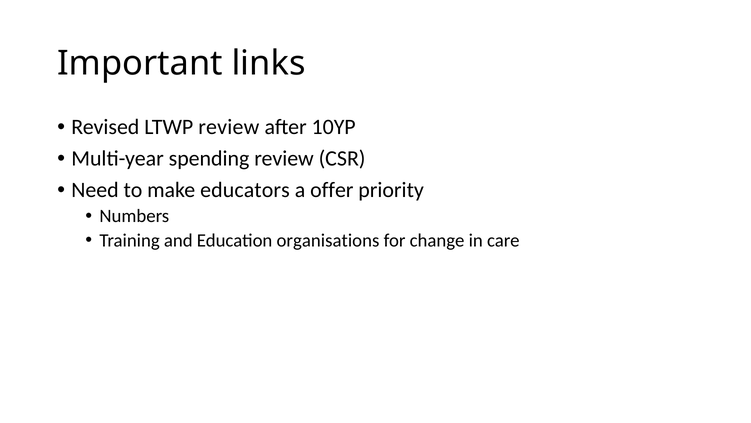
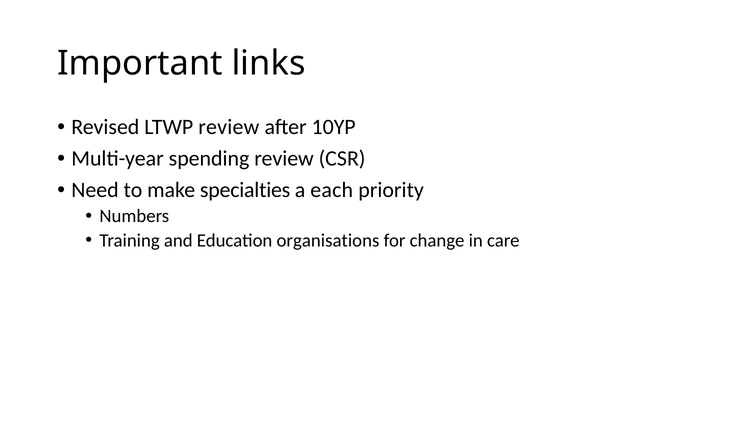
educators: educators -> specialties
offer: offer -> each
